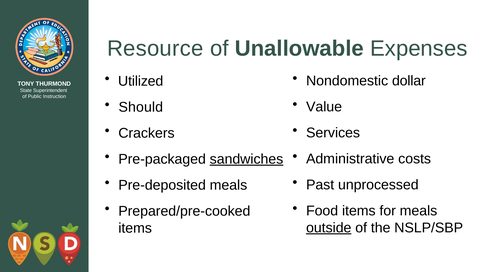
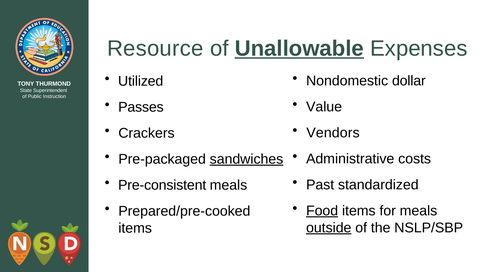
Unallowable underline: none -> present
Should: Should -> Passes
Services: Services -> Vendors
unprocessed: unprocessed -> standardized
Pre-deposited: Pre-deposited -> Pre-consistent
Food underline: none -> present
